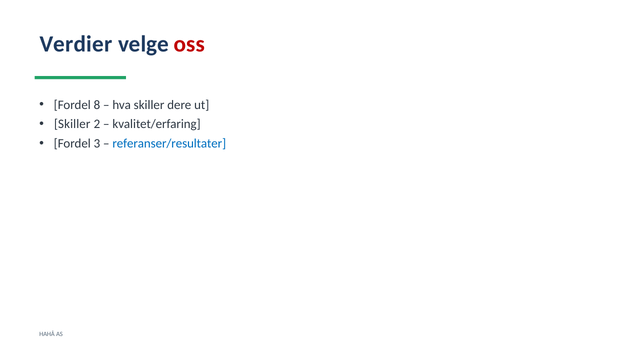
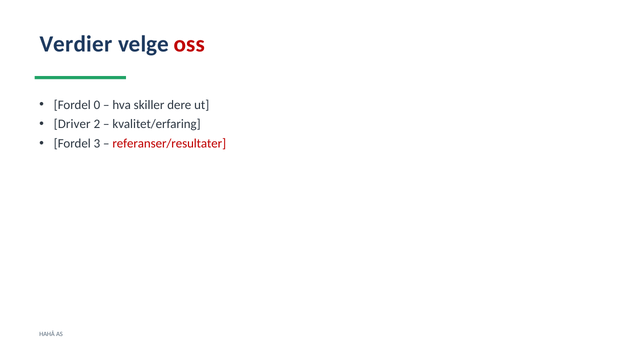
8: 8 -> 0
Skiller at (72, 124): Skiller -> Driver
referanser/resultater colour: blue -> red
